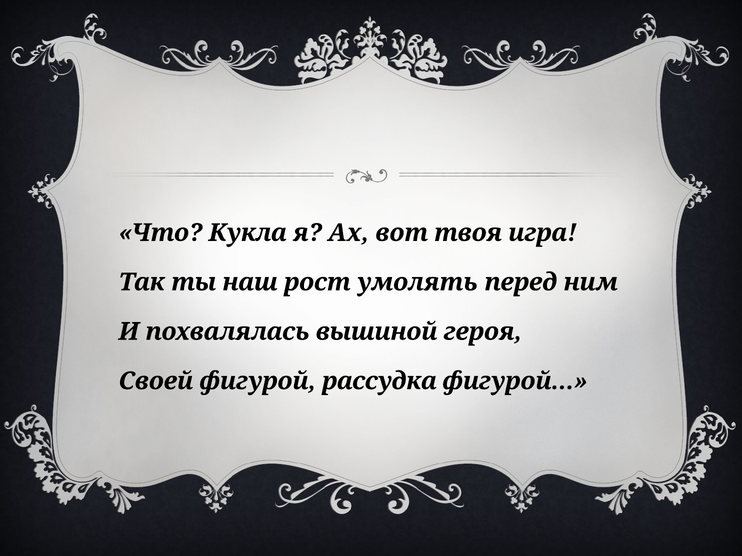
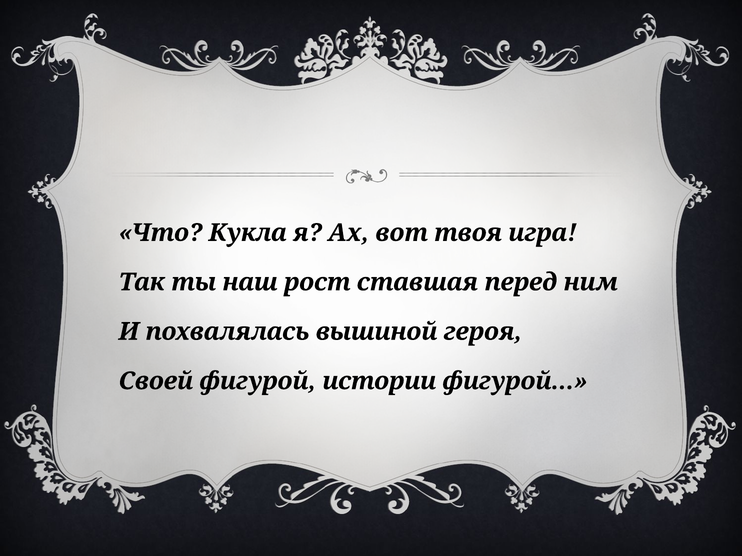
умолять: умолять -> ставшая
рассудка: рассудка -> истории
